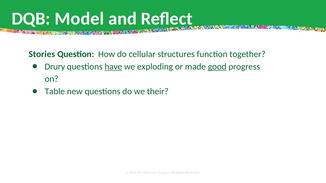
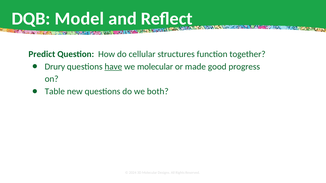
Stories: Stories -> Predict
we exploding: exploding -> molecular
good underline: present -> none
their: their -> both
